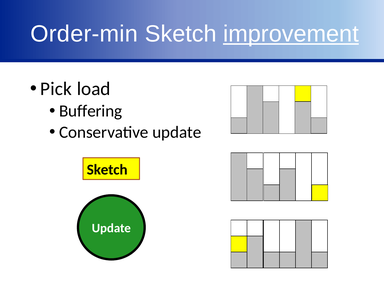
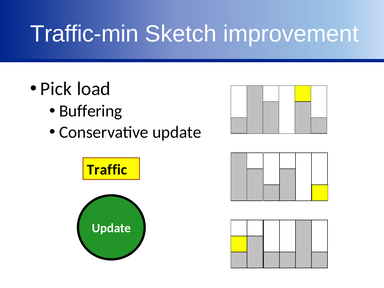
Order-min: Order-min -> Traffic-min
improvement underline: present -> none
Sketch at (107, 170): Sketch -> Traffic
